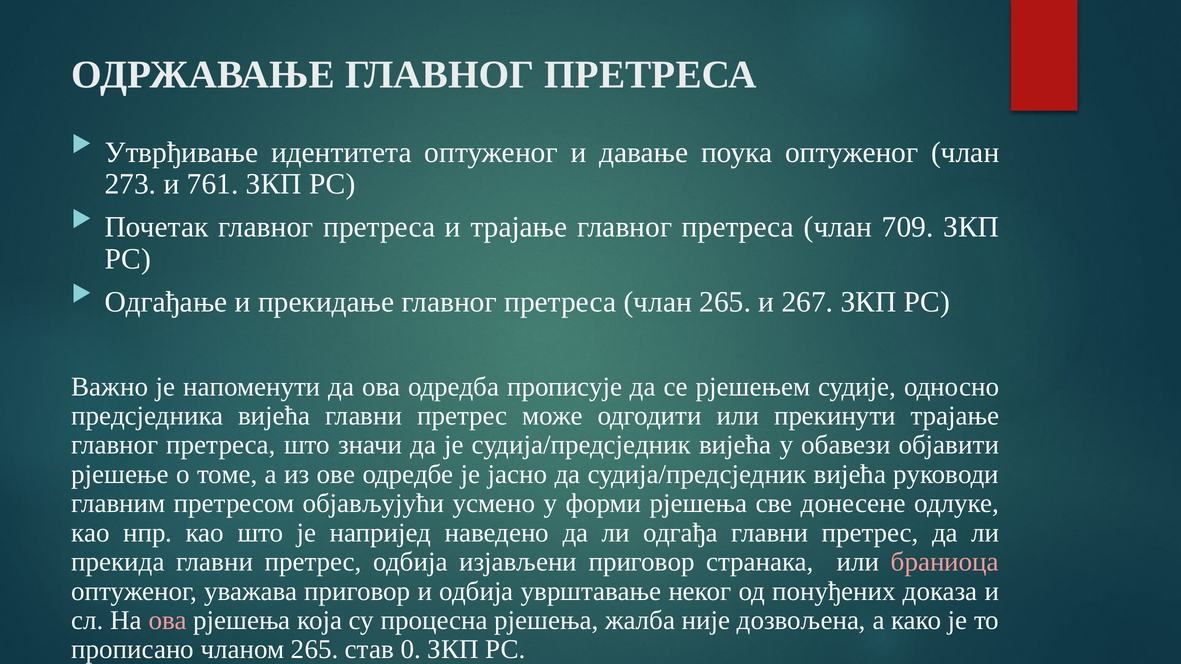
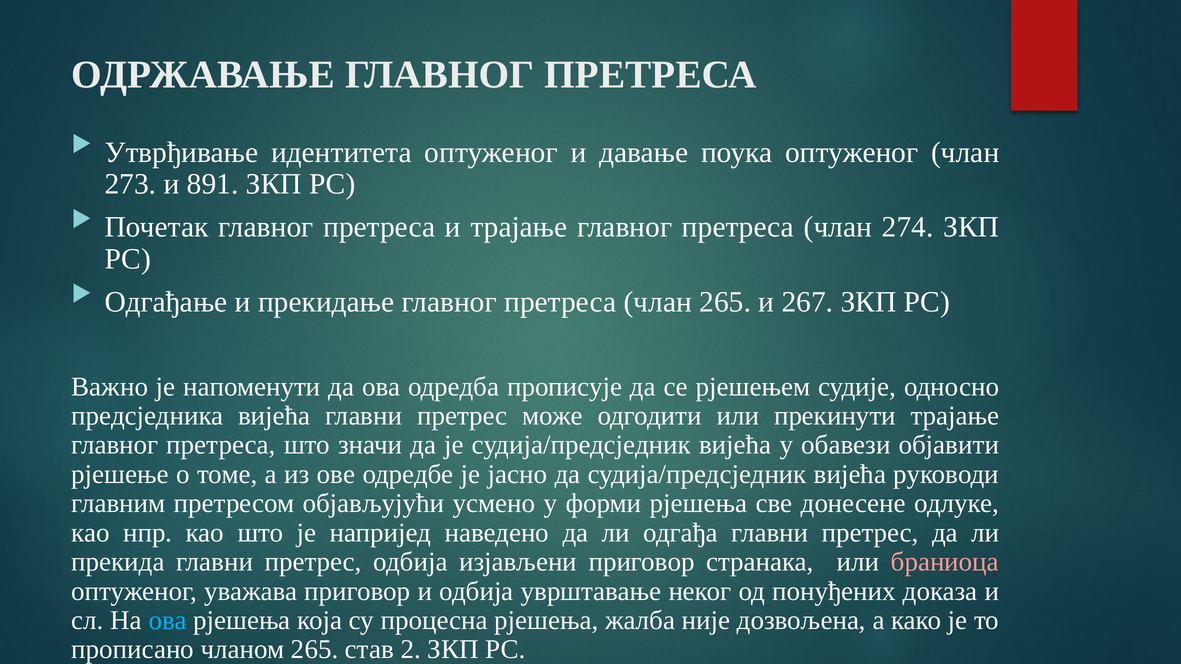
761: 761 -> 891
709: 709 -> 274
ова at (168, 621) colour: pink -> light blue
0: 0 -> 2
